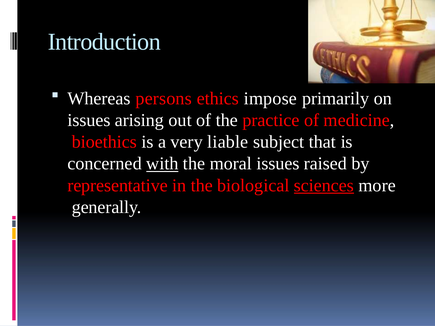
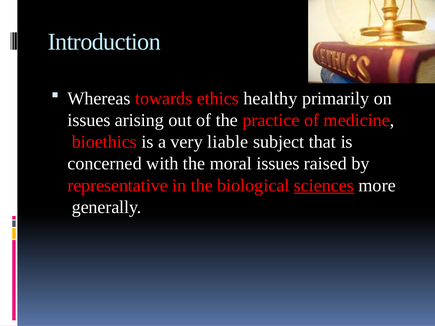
persons: persons -> towards
impose: impose -> healthy
with underline: present -> none
